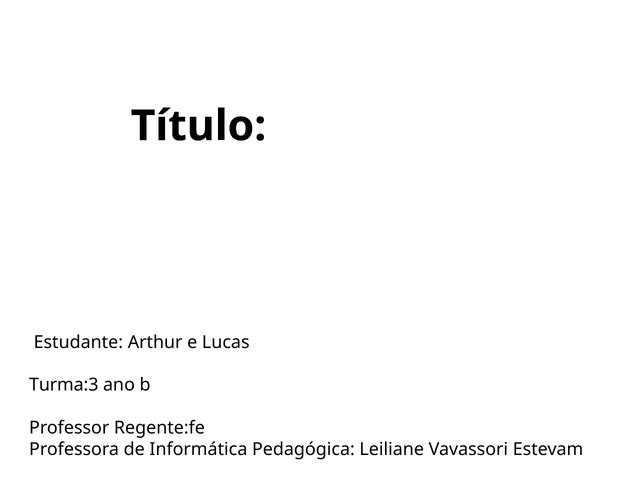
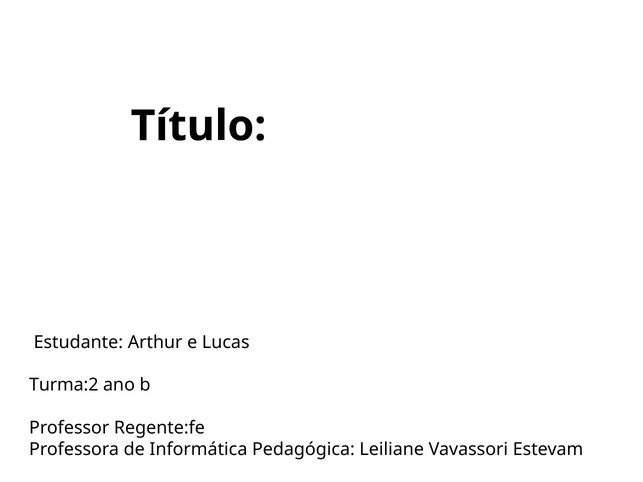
Turma:3: Turma:3 -> Turma:2
